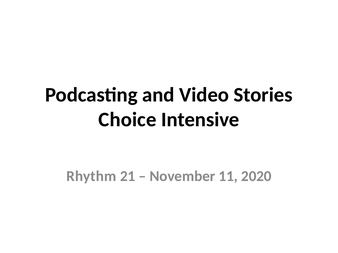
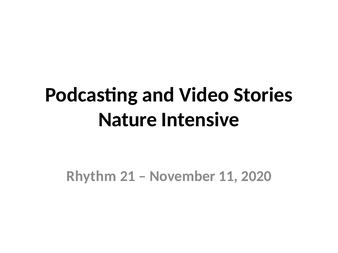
Choice: Choice -> Nature
